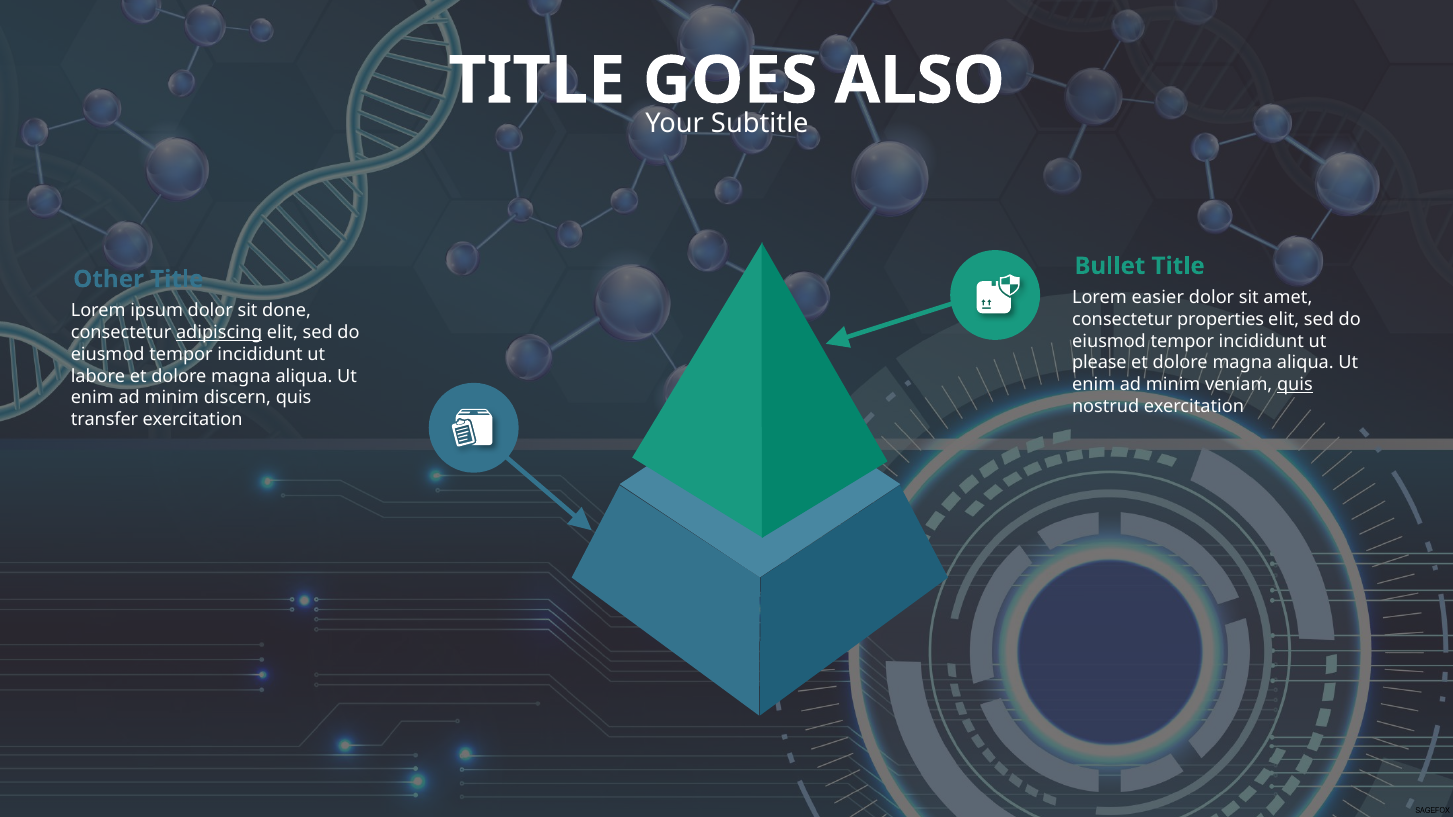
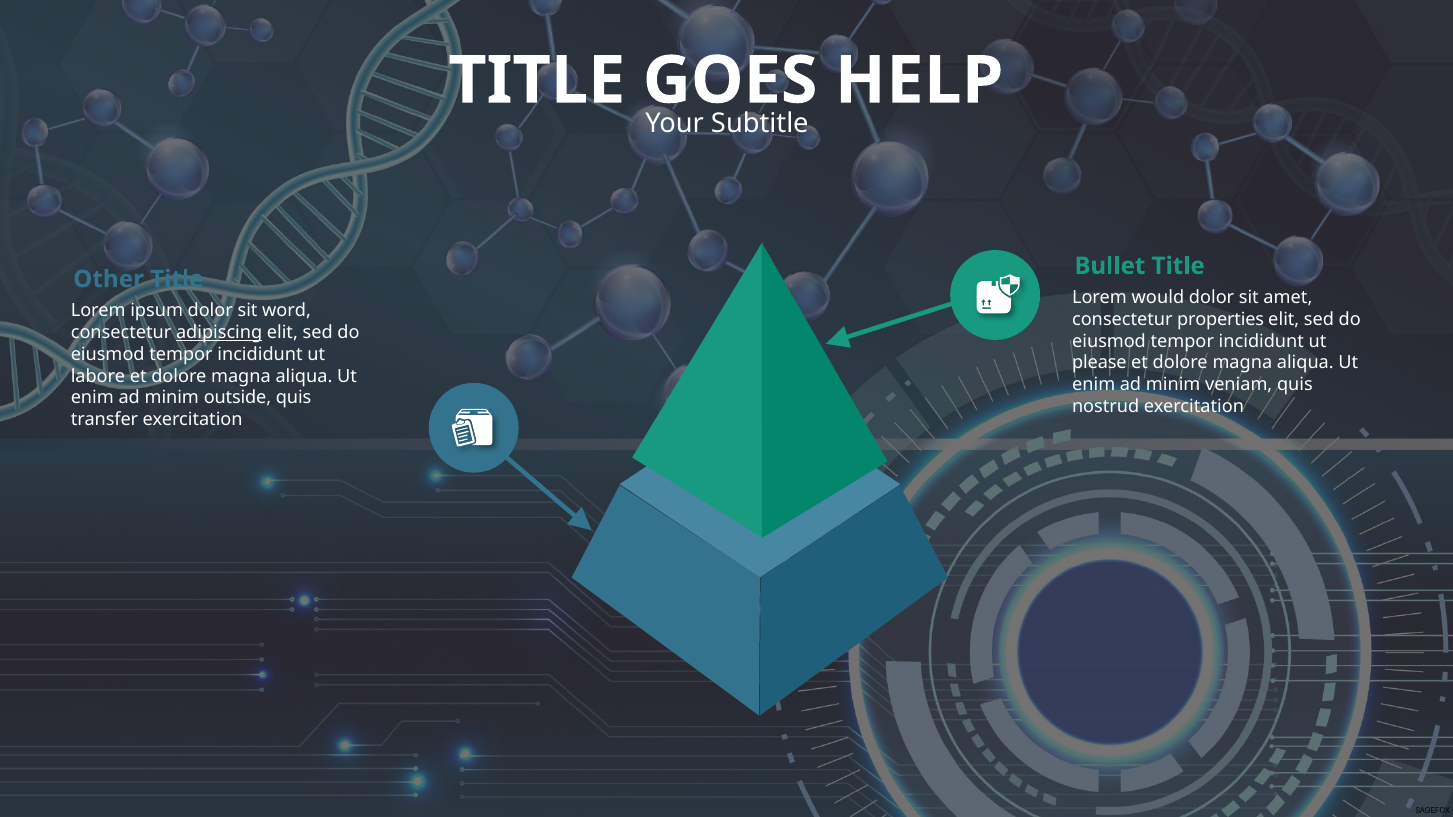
ALSO: ALSO -> HELP
easier: easier -> would
done: done -> word
quis at (1295, 385) underline: present -> none
discern: discern -> outside
